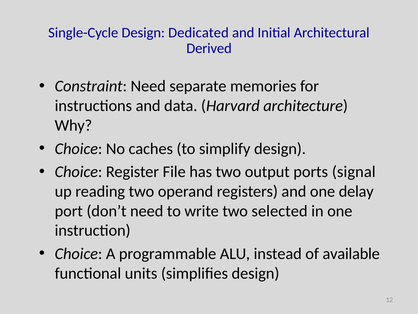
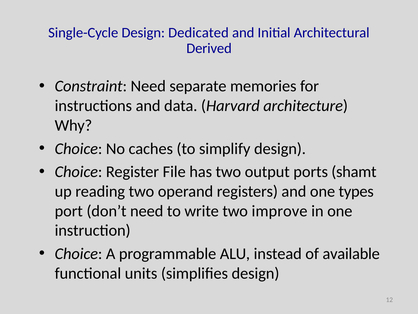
signal: signal -> shamt
delay: delay -> types
selected: selected -> improve
